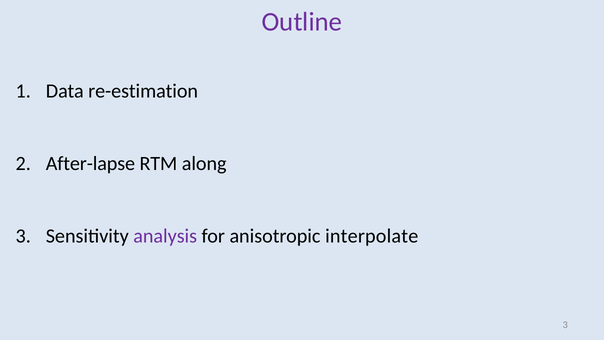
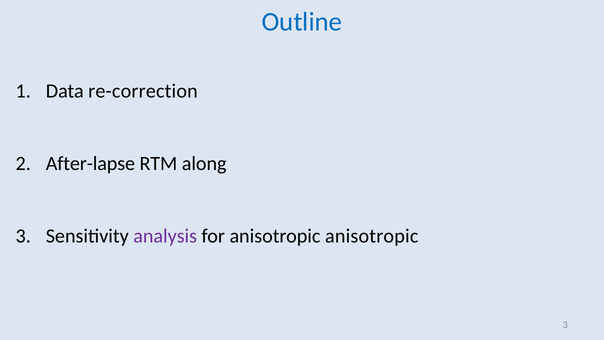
Outline colour: purple -> blue
re-estimation: re-estimation -> re-correction
anisotropic interpolate: interpolate -> anisotropic
